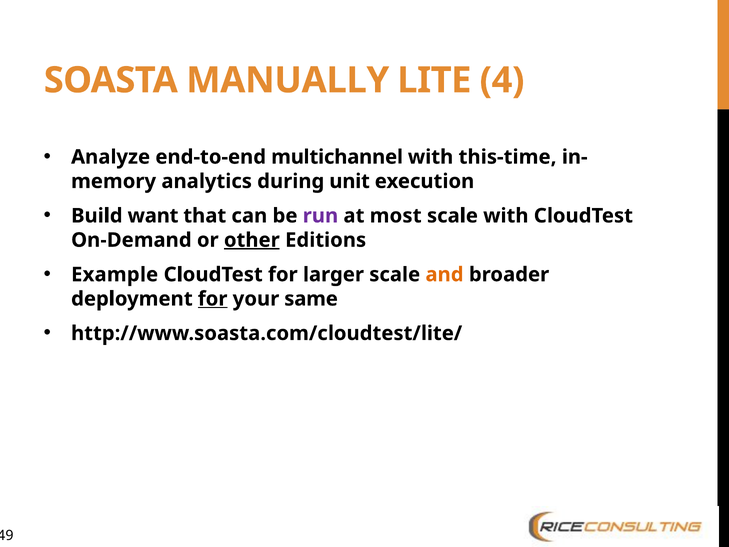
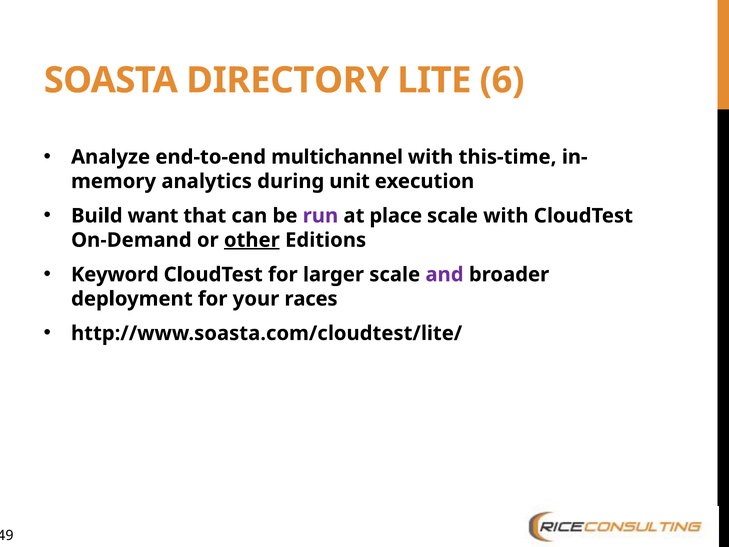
MANUALLY: MANUALLY -> DIRECTORY
4: 4 -> 6
most: most -> place
Example: Example -> Keyword
and colour: orange -> purple
for at (213, 299) underline: present -> none
same: same -> races
